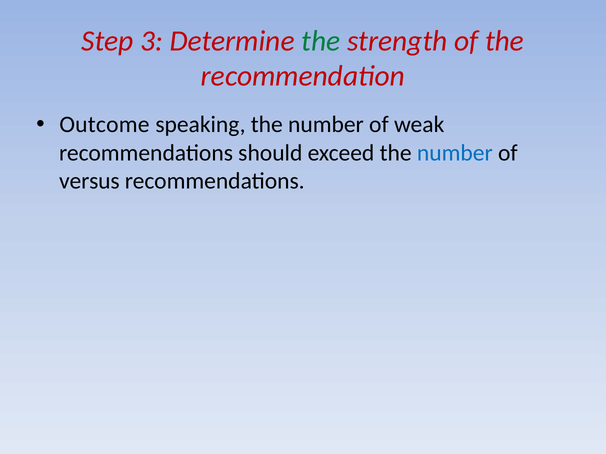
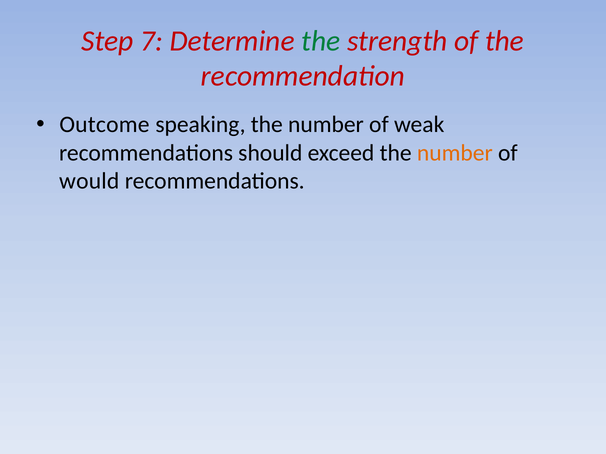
3: 3 -> 7
number at (455, 153) colour: blue -> orange
versus: versus -> would
